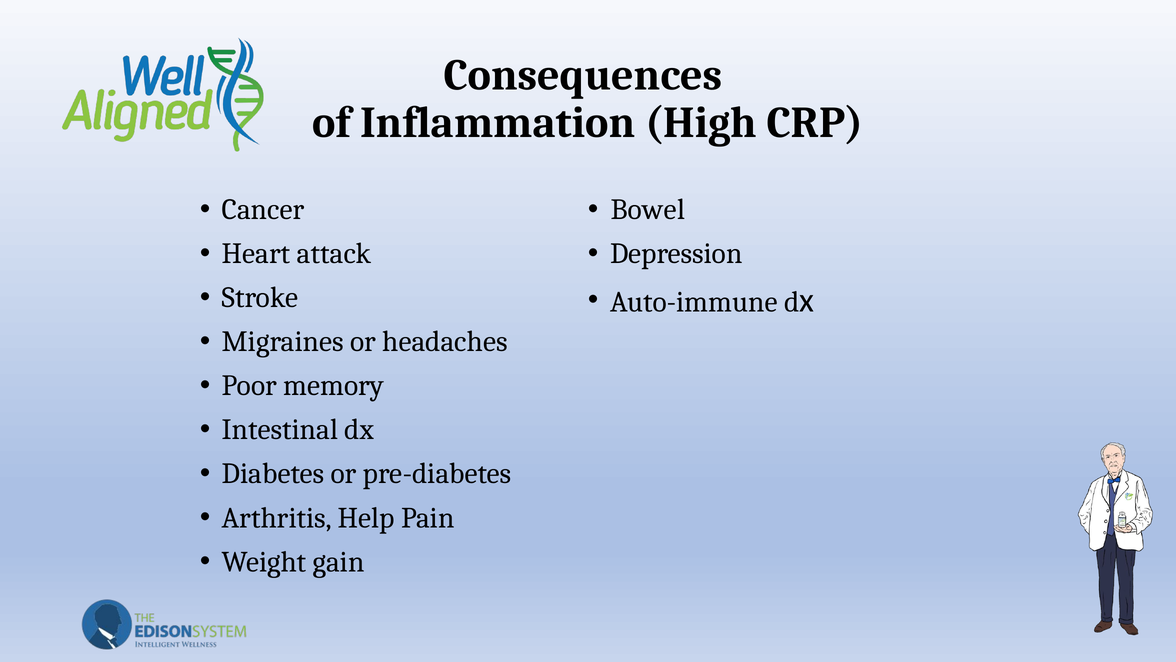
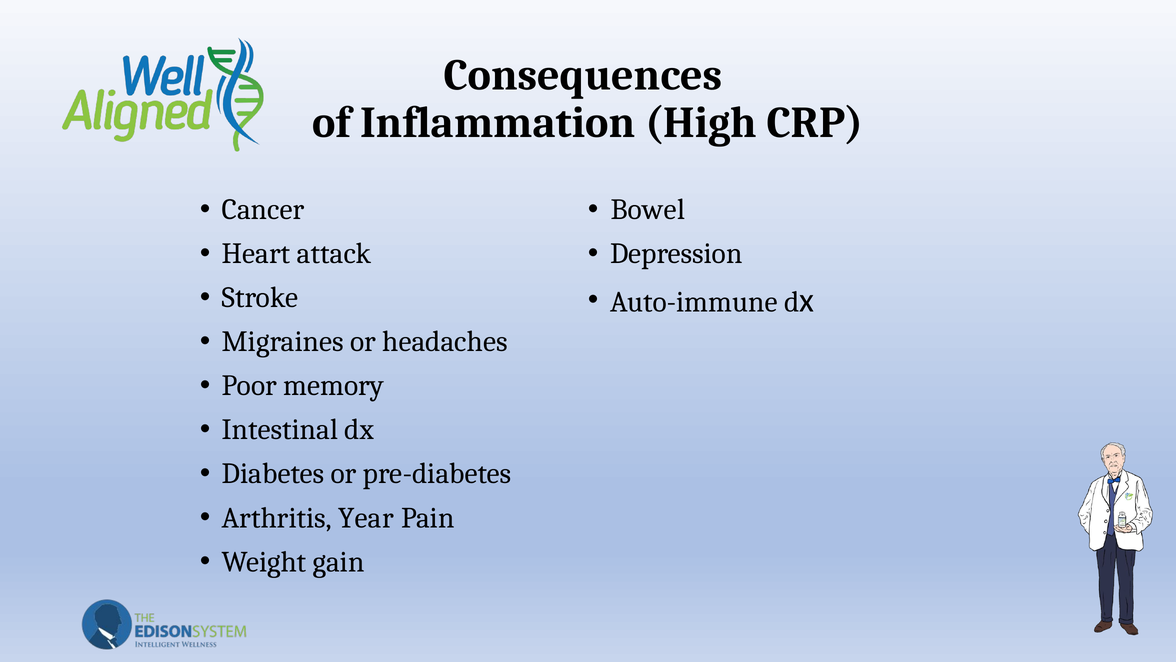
Help: Help -> Year
